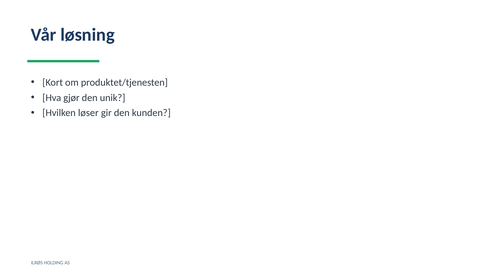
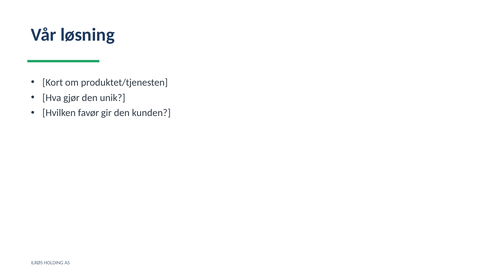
løser: løser -> favør
